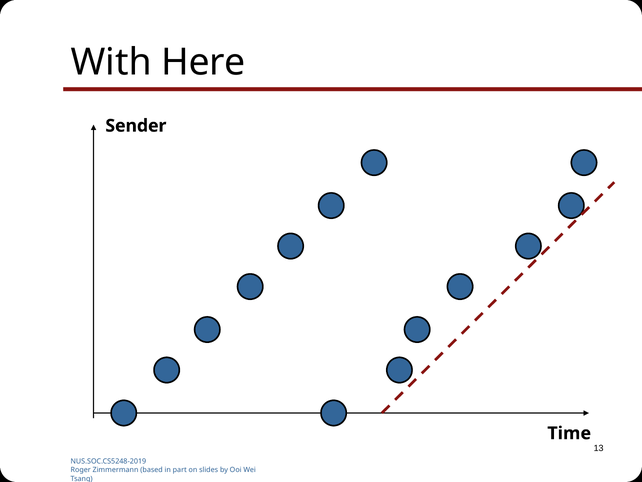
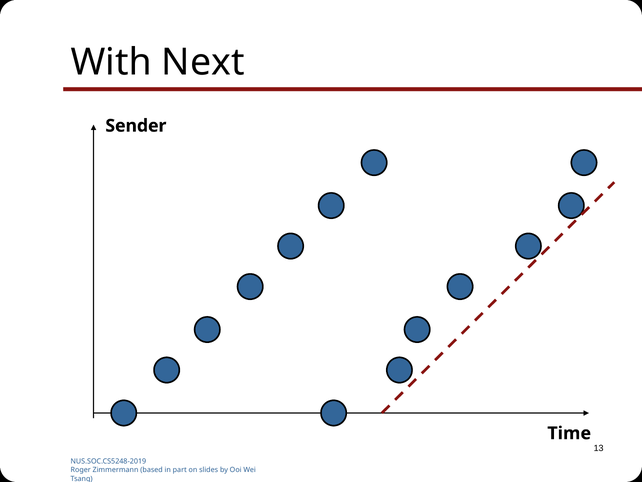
Here: Here -> Next
